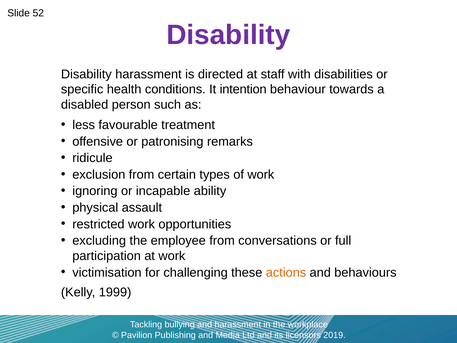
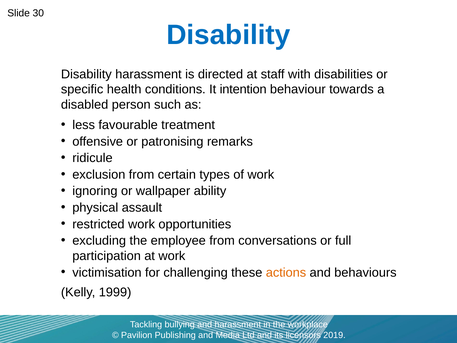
52: 52 -> 30
Disability at (228, 35) colour: purple -> blue
incapable: incapable -> wallpaper
